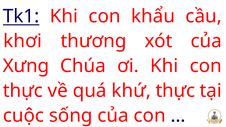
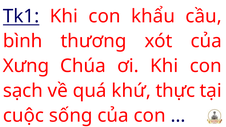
khơi: khơi -> bình
thực at (23, 91): thực -> sạch
